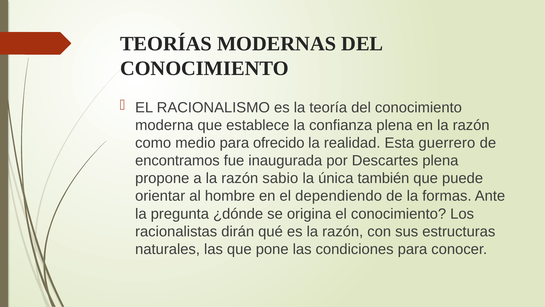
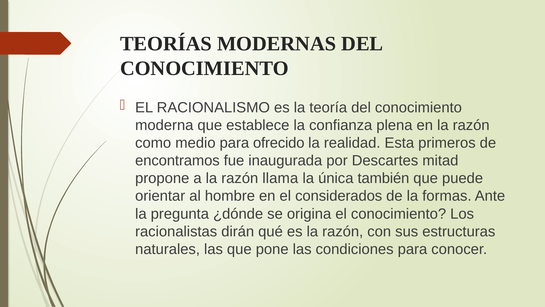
guerrero: guerrero -> primeros
Descartes plena: plena -> mitad
sabio: sabio -> llama
dependiendo: dependiendo -> considerados
